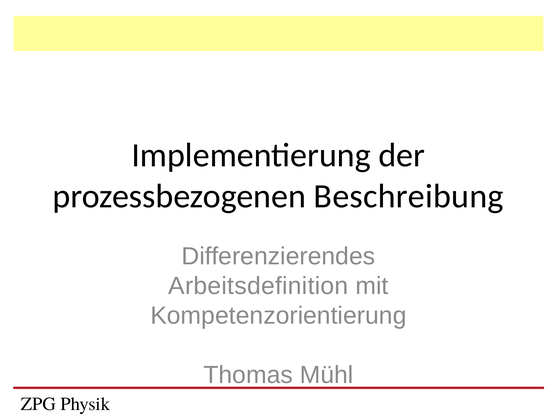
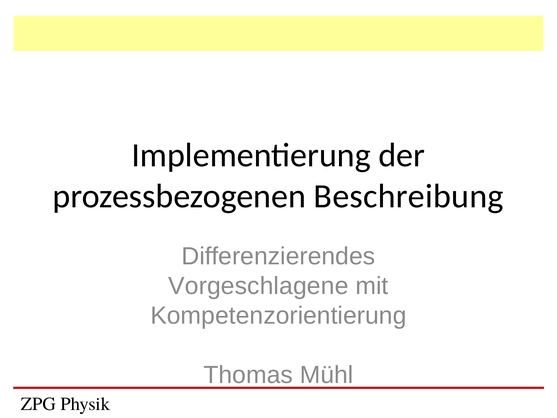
Arbeitsdefinition: Arbeitsdefinition -> Vorgeschlagene
